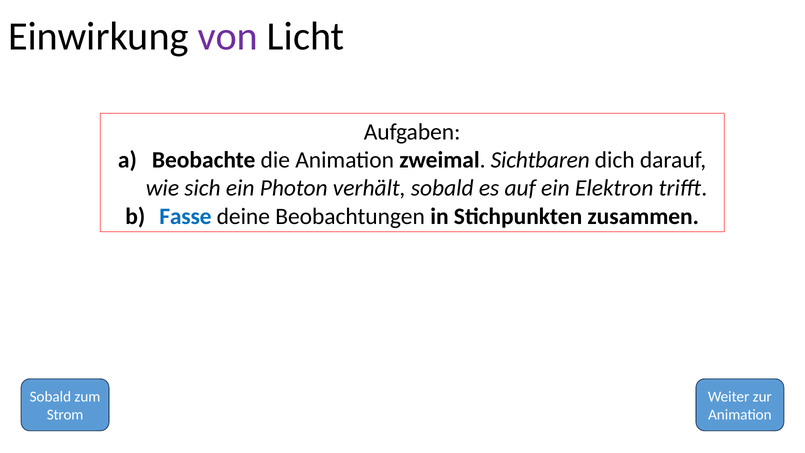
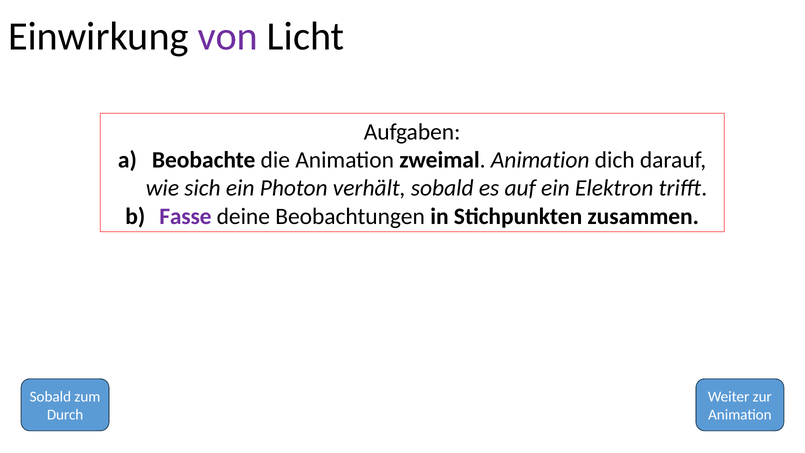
zweimal Sichtbaren: Sichtbaren -> Animation
Fasse colour: blue -> purple
Strom: Strom -> Durch
